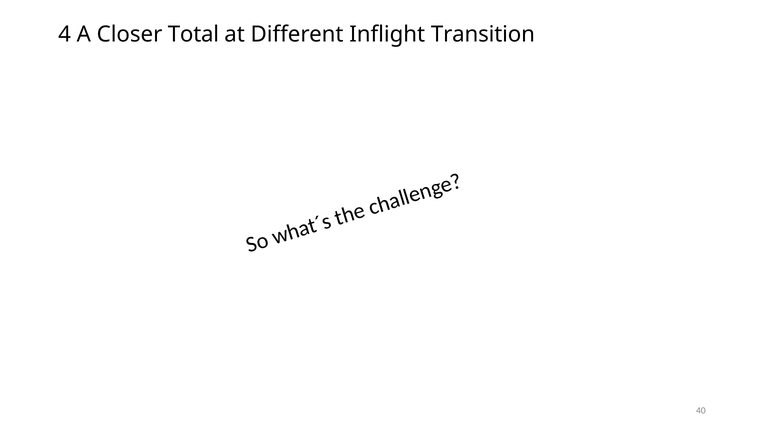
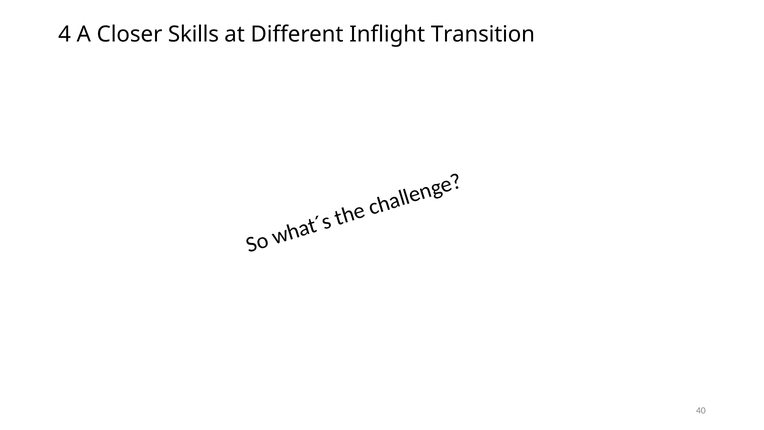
Total: Total -> Skills
